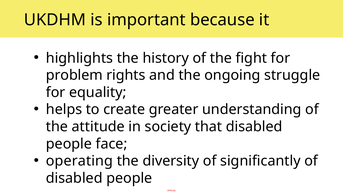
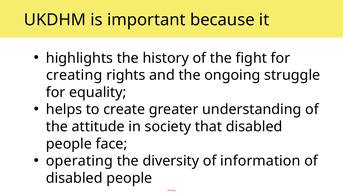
problem: problem -> creating
significantly: significantly -> information
